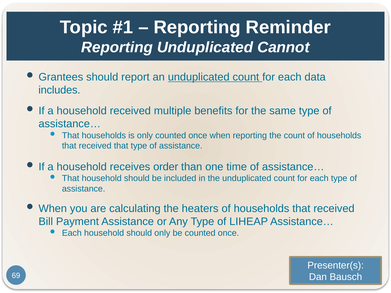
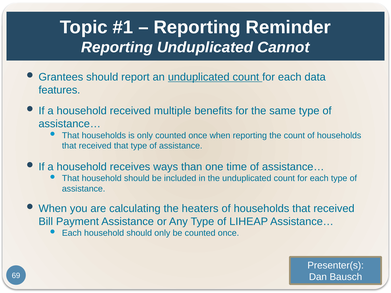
includes: includes -> features
order: order -> ways
